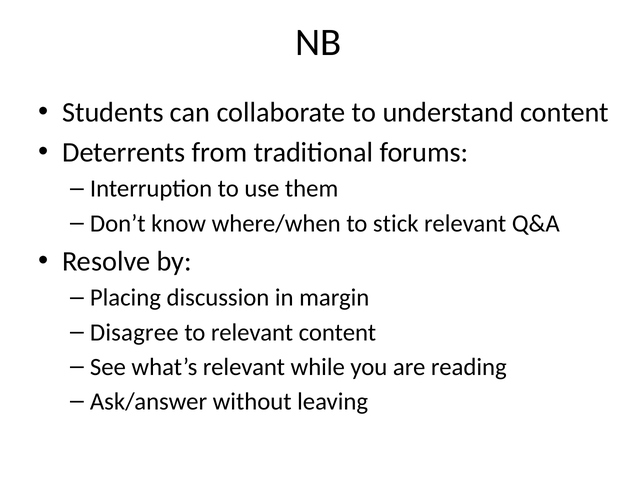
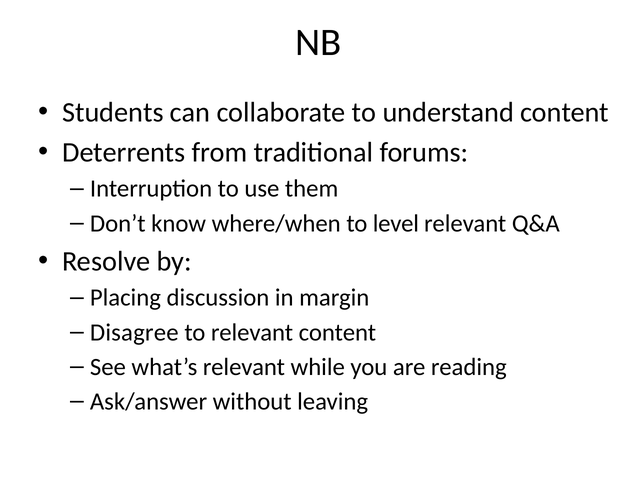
stick: stick -> level
